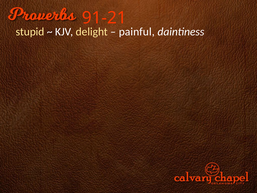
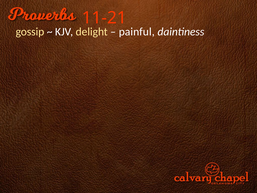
91-21: 91-21 -> 11-21
stupid: stupid -> gossip
